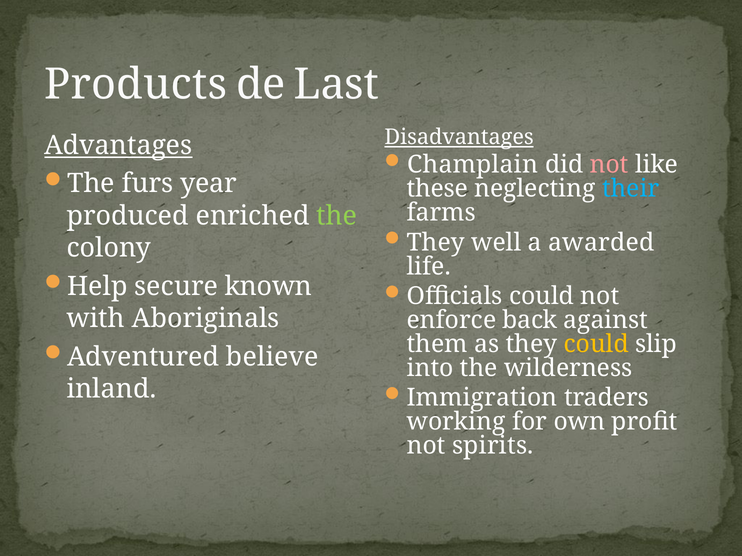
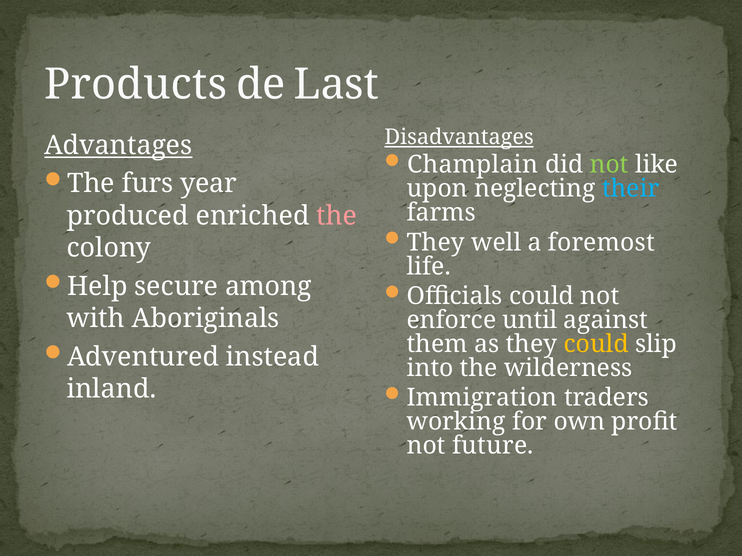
not at (609, 165) colour: pink -> light green
these: these -> upon
the at (337, 216) colour: light green -> pink
awarded: awarded -> foremost
known: known -> among
back: back -> until
believe: believe -> instead
spirits: spirits -> future
